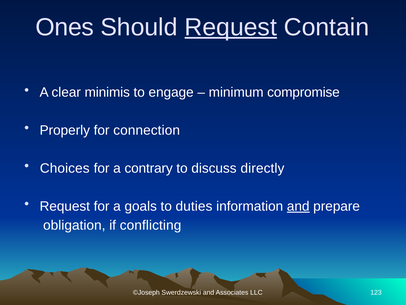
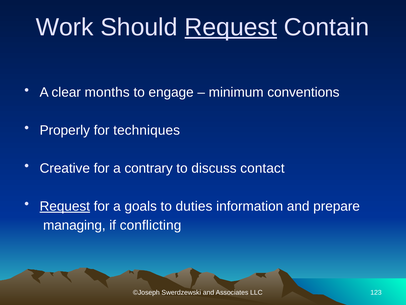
Ones: Ones -> Work
minimis: minimis -> months
compromise: compromise -> conventions
connection: connection -> techniques
Choices: Choices -> Creative
directly: directly -> contact
Request at (65, 206) underline: none -> present
and at (298, 206) underline: present -> none
obligation: obligation -> managing
